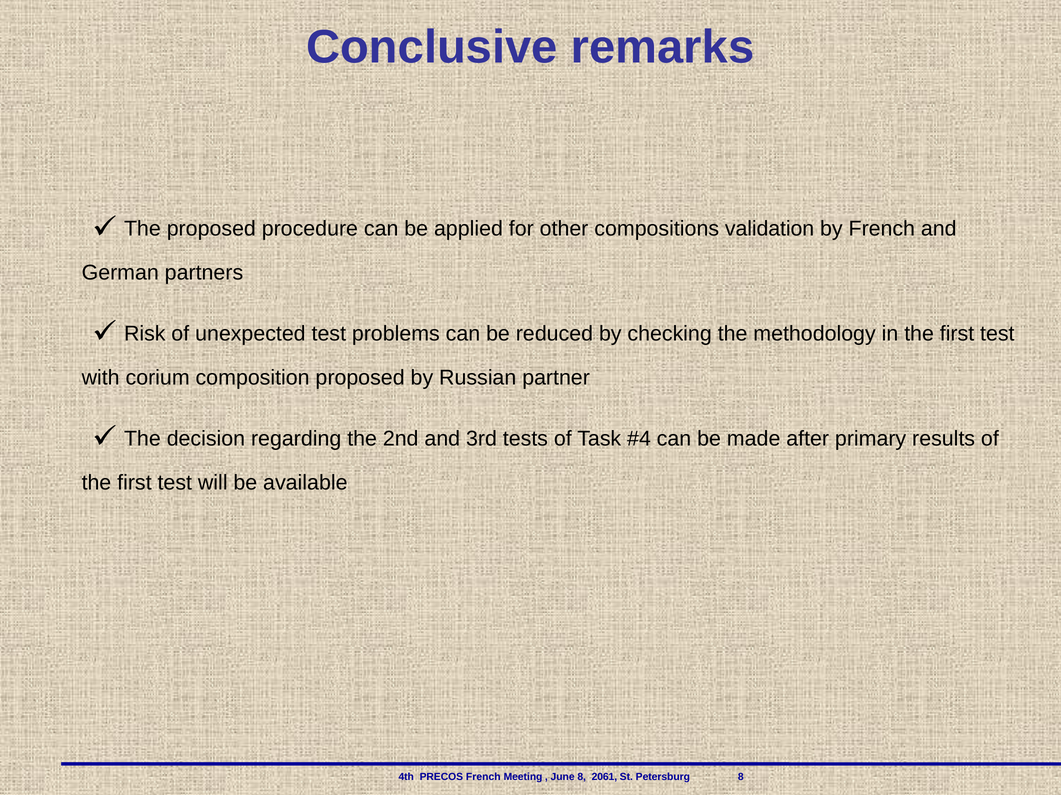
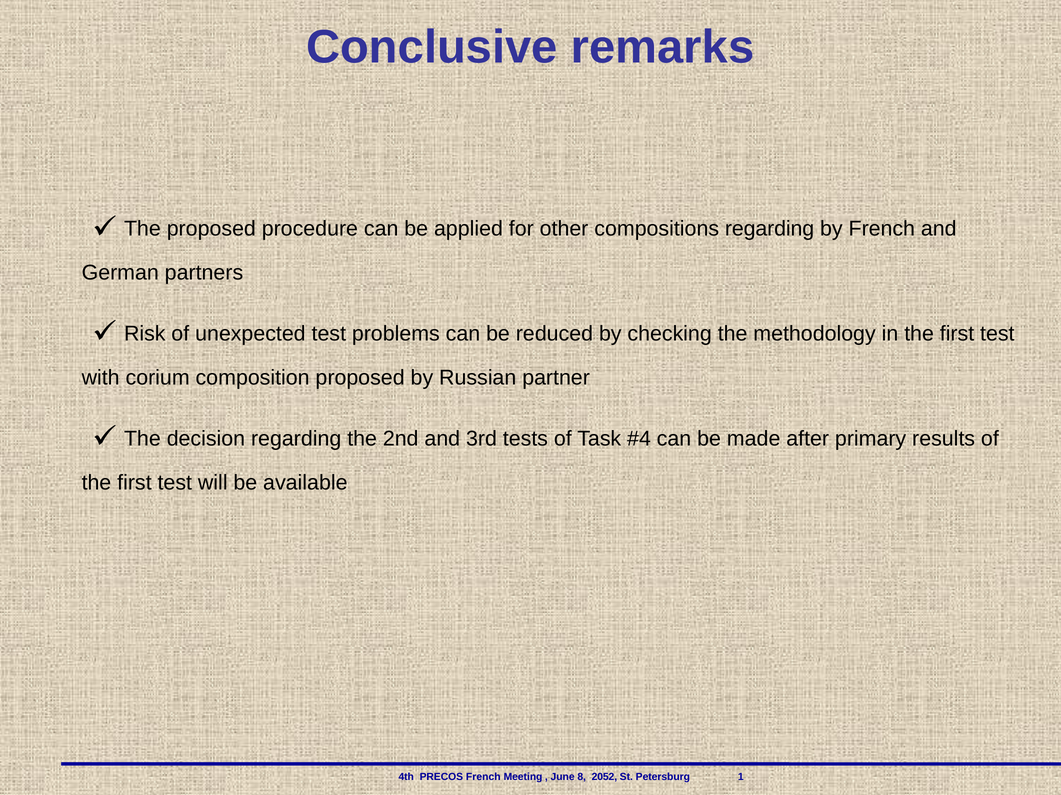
compositions validation: validation -> regarding
2061: 2061 -> 2052
Petersburg 8: 8 -> 1
